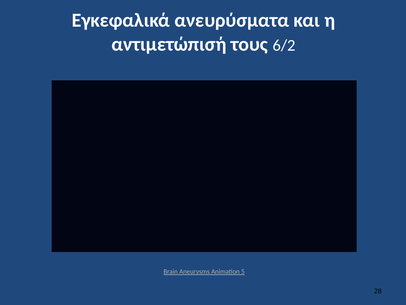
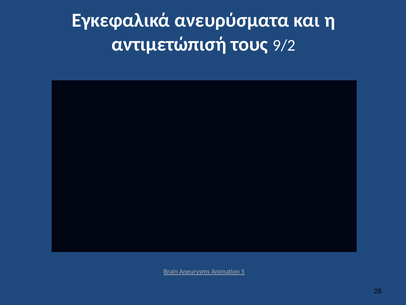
6/2: 6/2 -> 9/2
